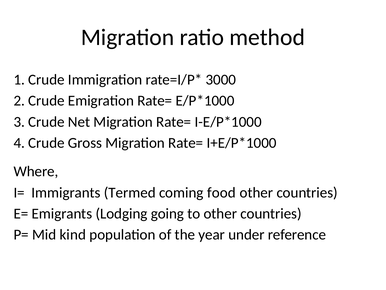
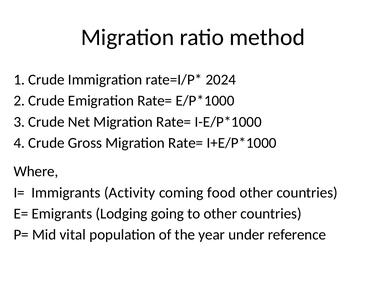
3000: 3000 -> 2024
Termed: Termed -> Activity
kind: kind -> vital
